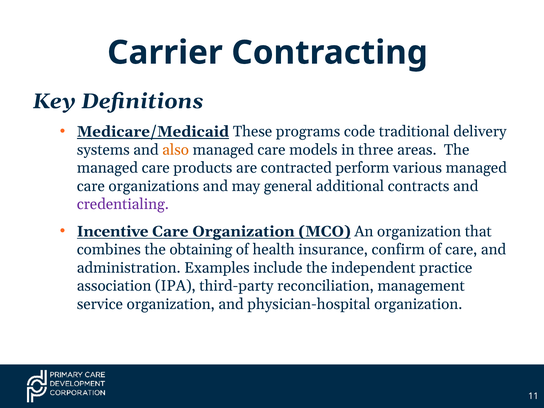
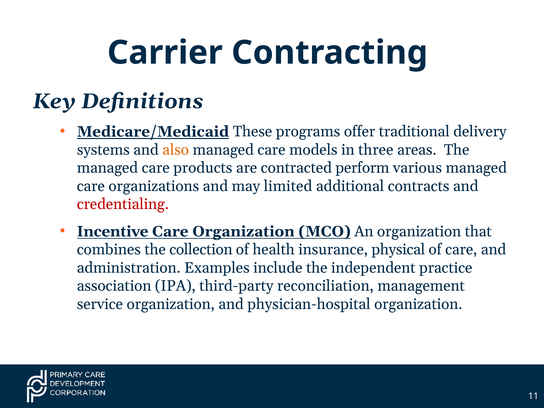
code: code -> offer
general: general -> limited
credentialing colour: purple -> red
obtaining: obtaining -> collection
confirm: confirm -> physical
